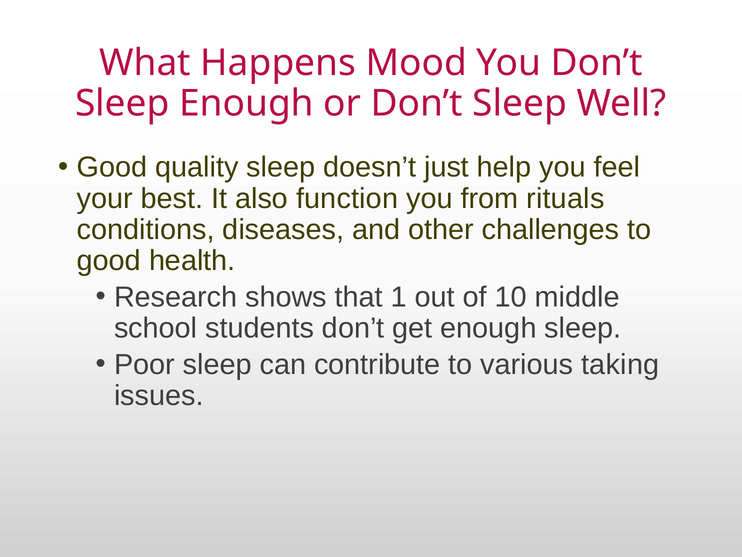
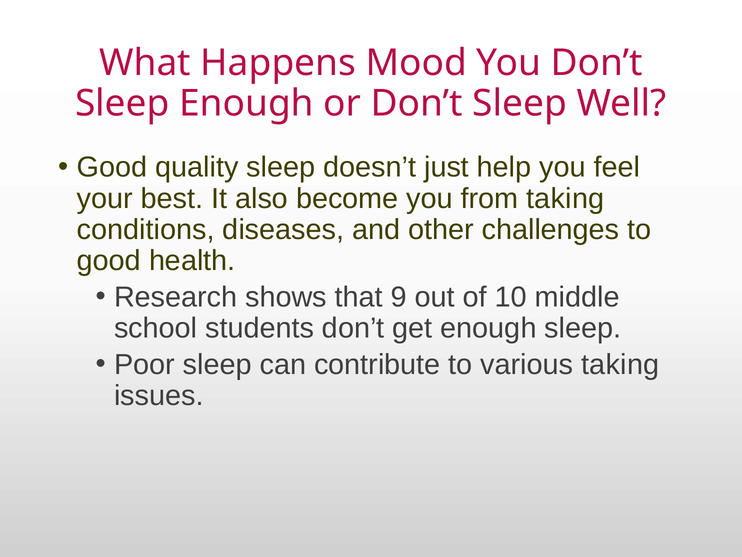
function: function -> become
from rituals: rituals -> taking
1: 1 -> 9
